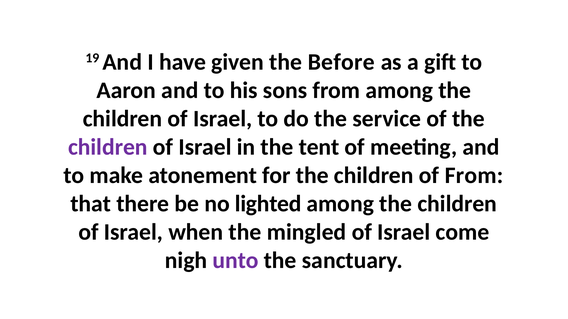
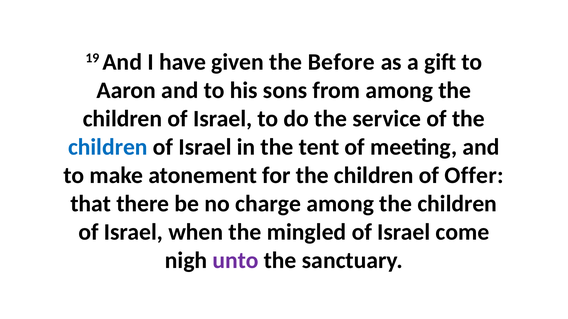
children at (108, 147) colour: purple -> blue
of From: From -> Offer
lighted: lighted -> charge
